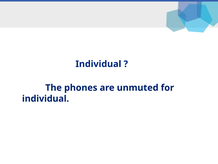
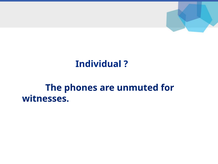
individual at (46, 98): individual -> witnesses
